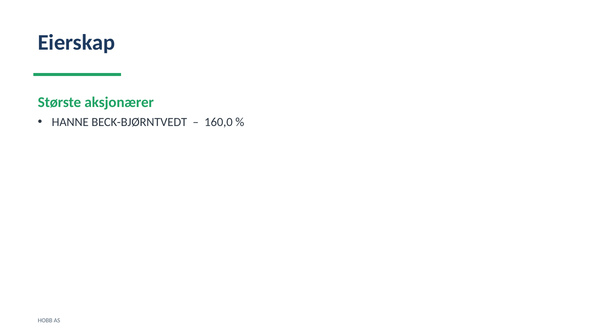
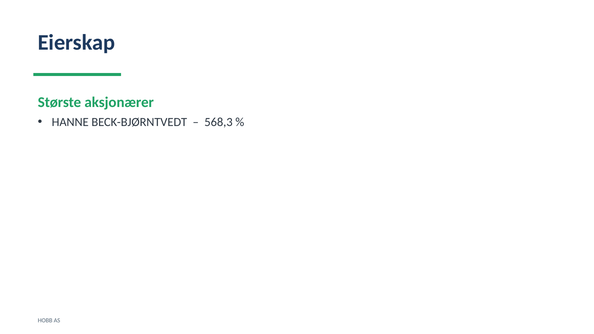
160,0: 160,0 -> 568,3
